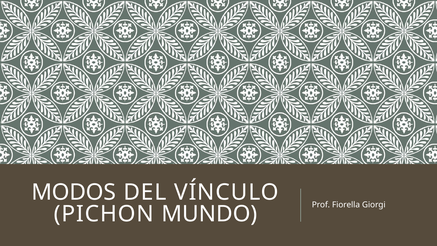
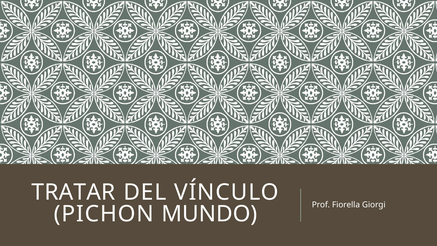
MODOS: MODOS -> TRATAR
